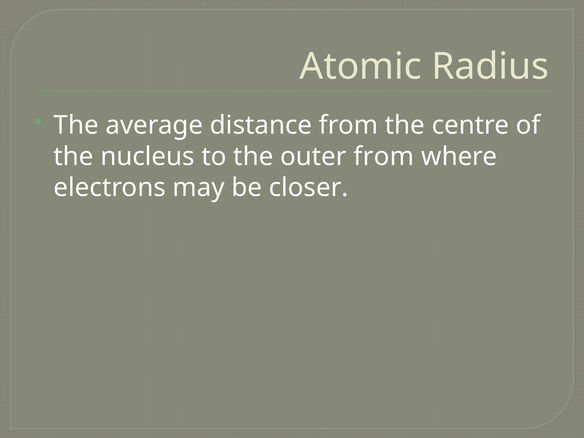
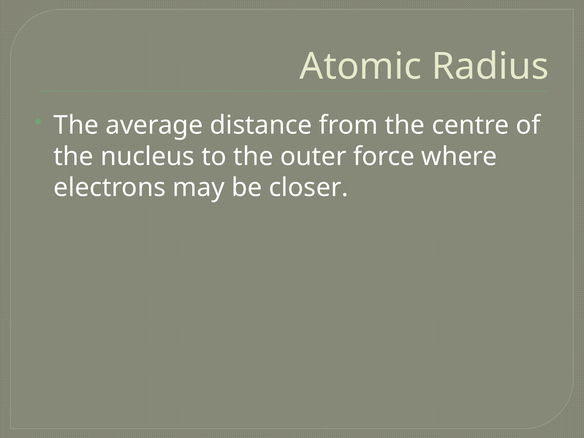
outer from: from -> force
